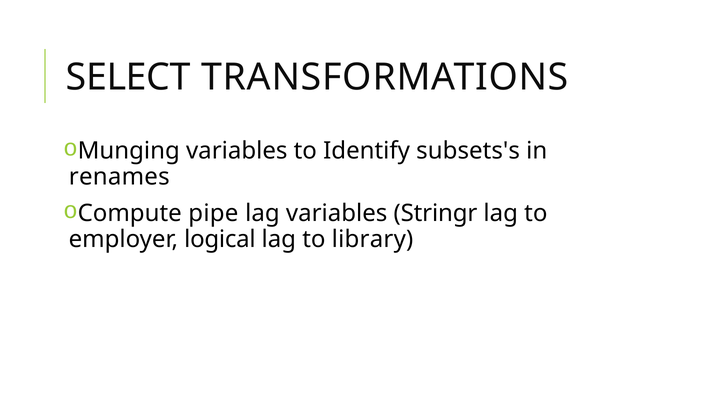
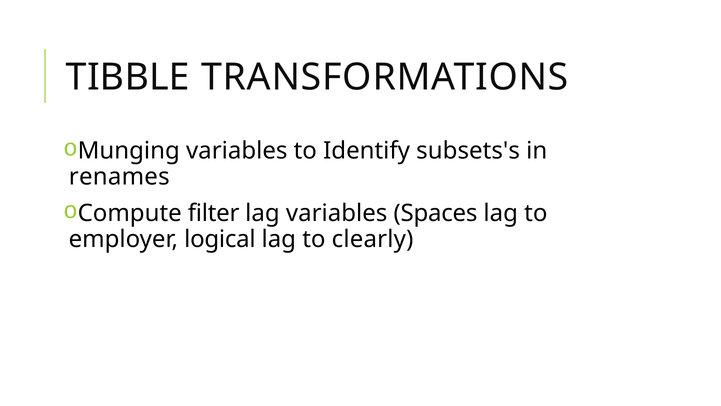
SELECT: SELECT -> TIBBLE
pipe: pipe -> filter
Stringr: Stringr -> Spaces
library: library -> clearly
